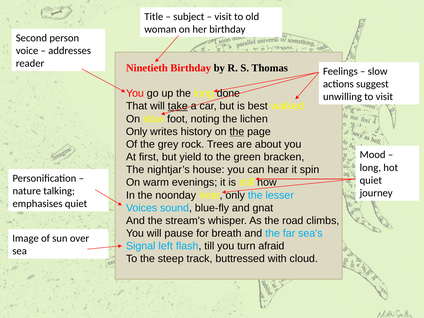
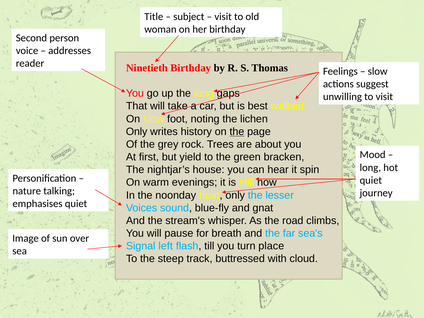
done: done -> gaps
take underline: present -> none
afraid: afraid -> place
